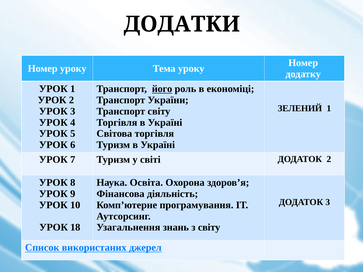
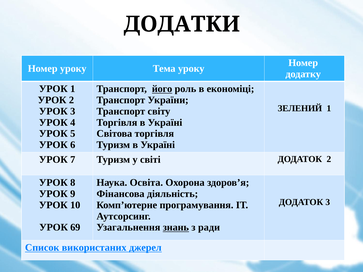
18: 18 -> 69
знань underline: none -> present
з світу: світу -> ради
